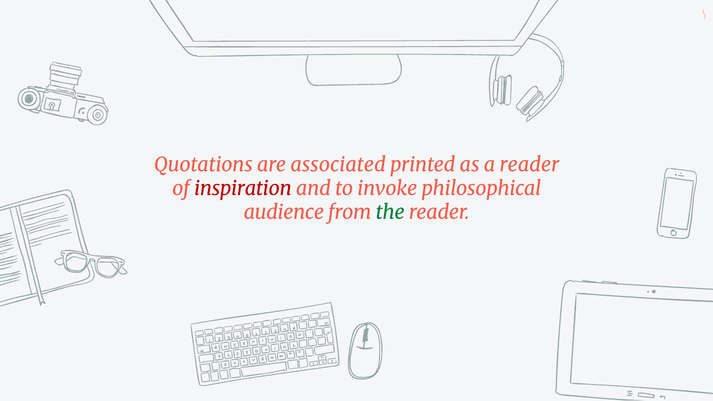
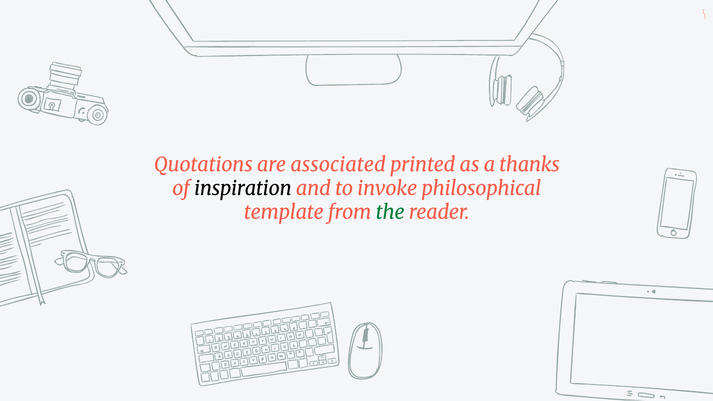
a reader: reader -> thanks
inspiration colour: red -> black
audience: audience -> template
